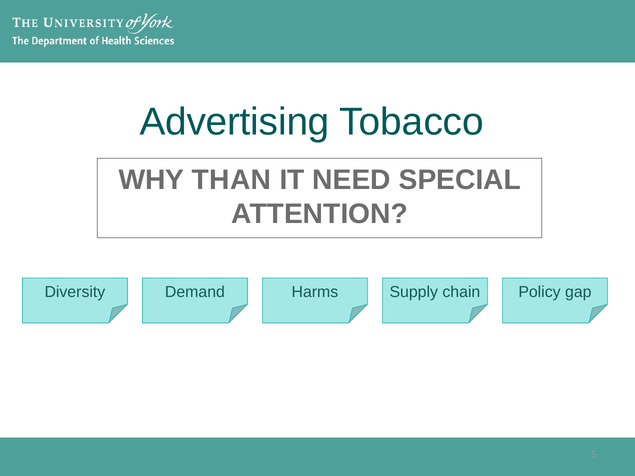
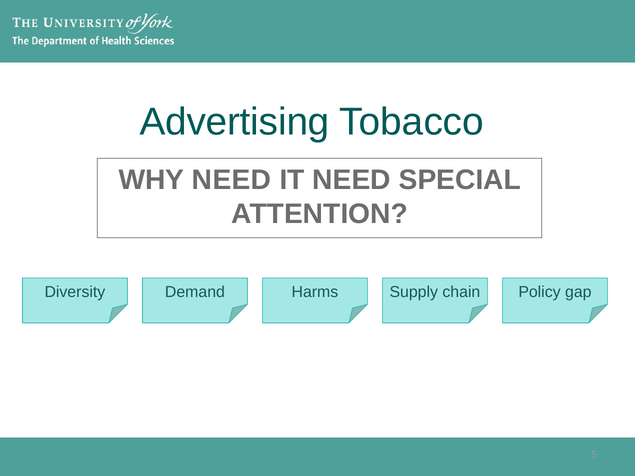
WHY THAN: THAN -> NEED
